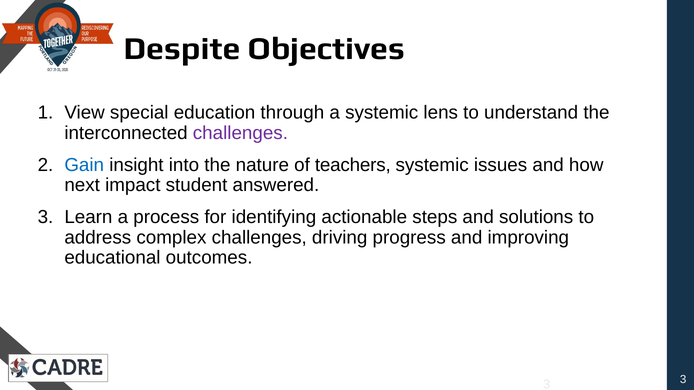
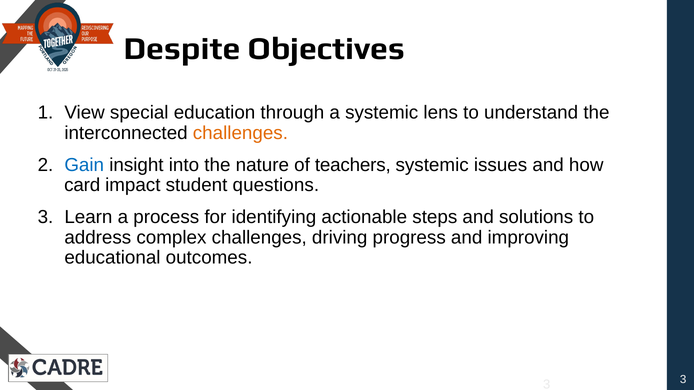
challenges at (240, 133) colour: purple -> orange
next: next -> card
answered: answered -> questions
